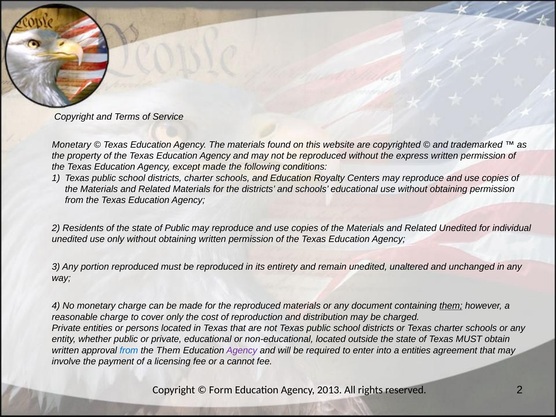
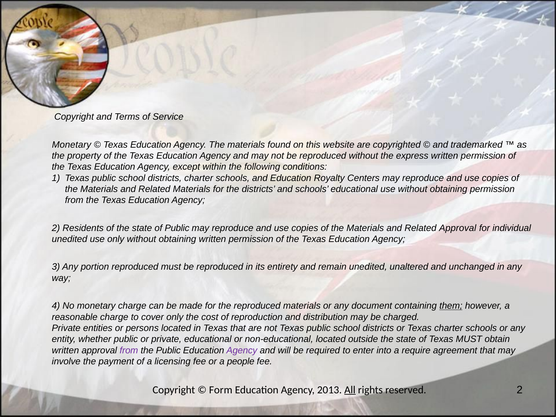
except made: made -> within
Related Unedited: Unedited -> Approval
from at (129, 350) colour: blue -> purple
the Them: Them -> Public
a entities: entities -> require
cannot: cannot -> people
All underline: none -> present
